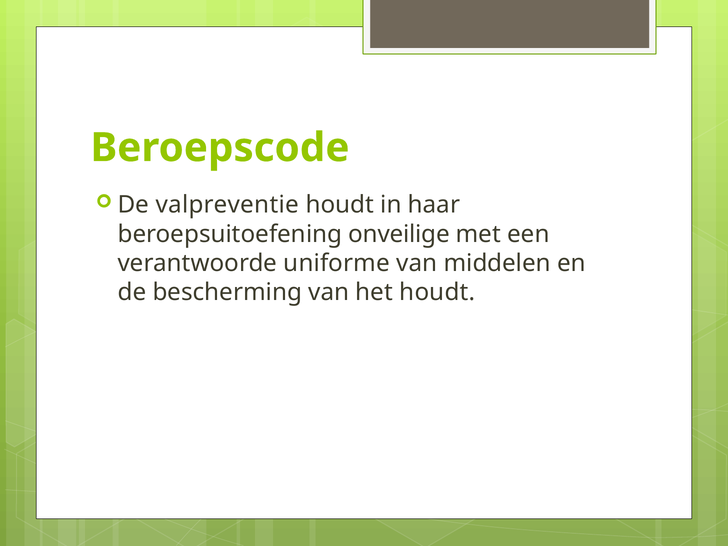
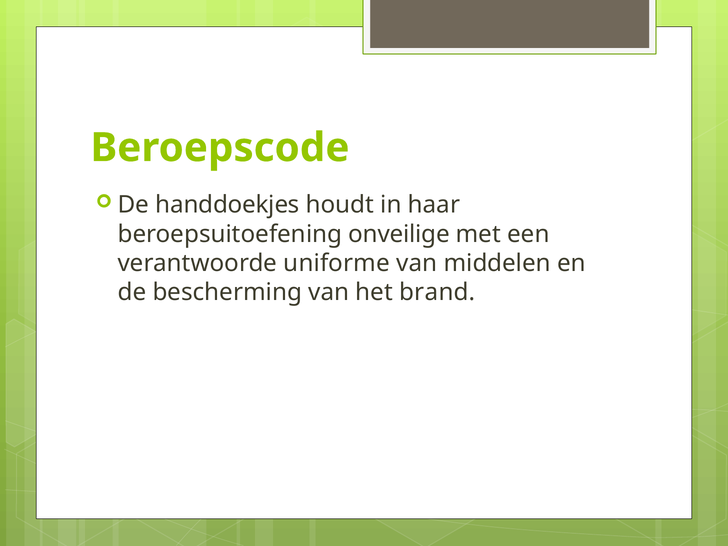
valpreventie: valpreventie -> handdoekjes
het houdt: houdt -> brand
